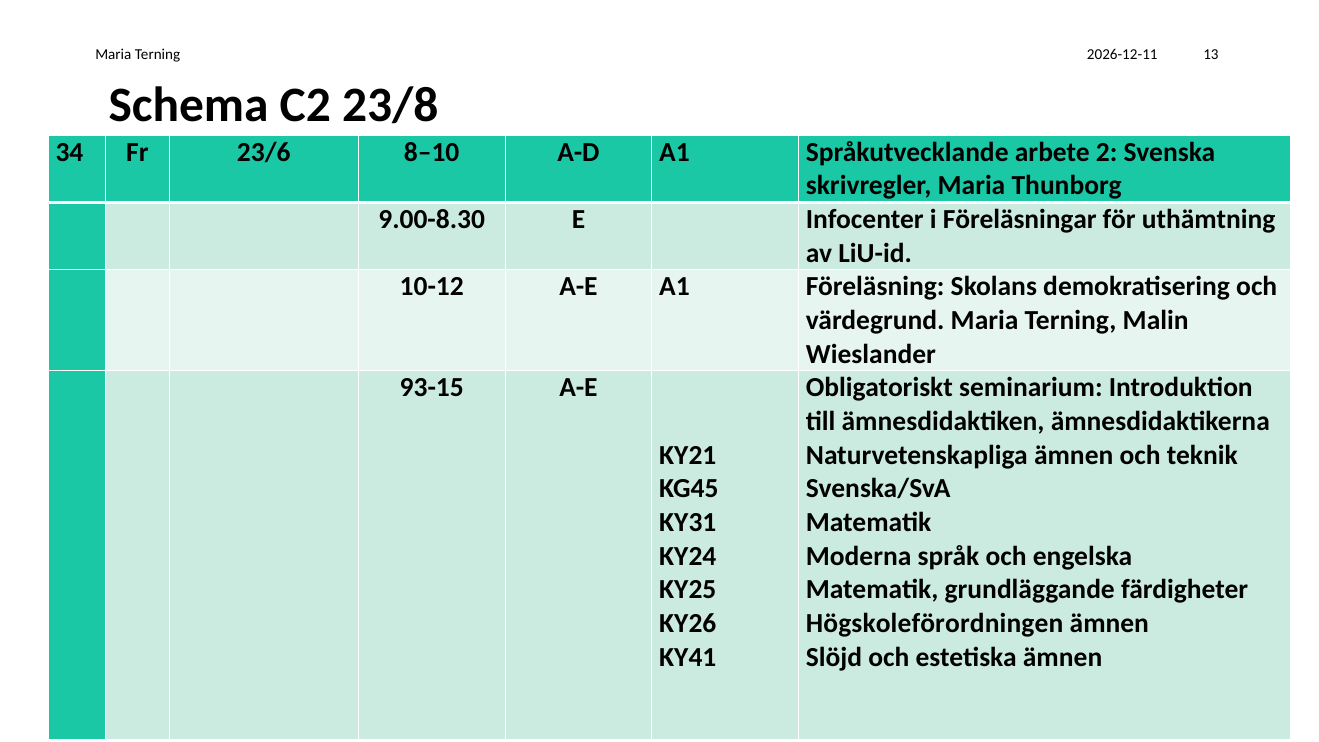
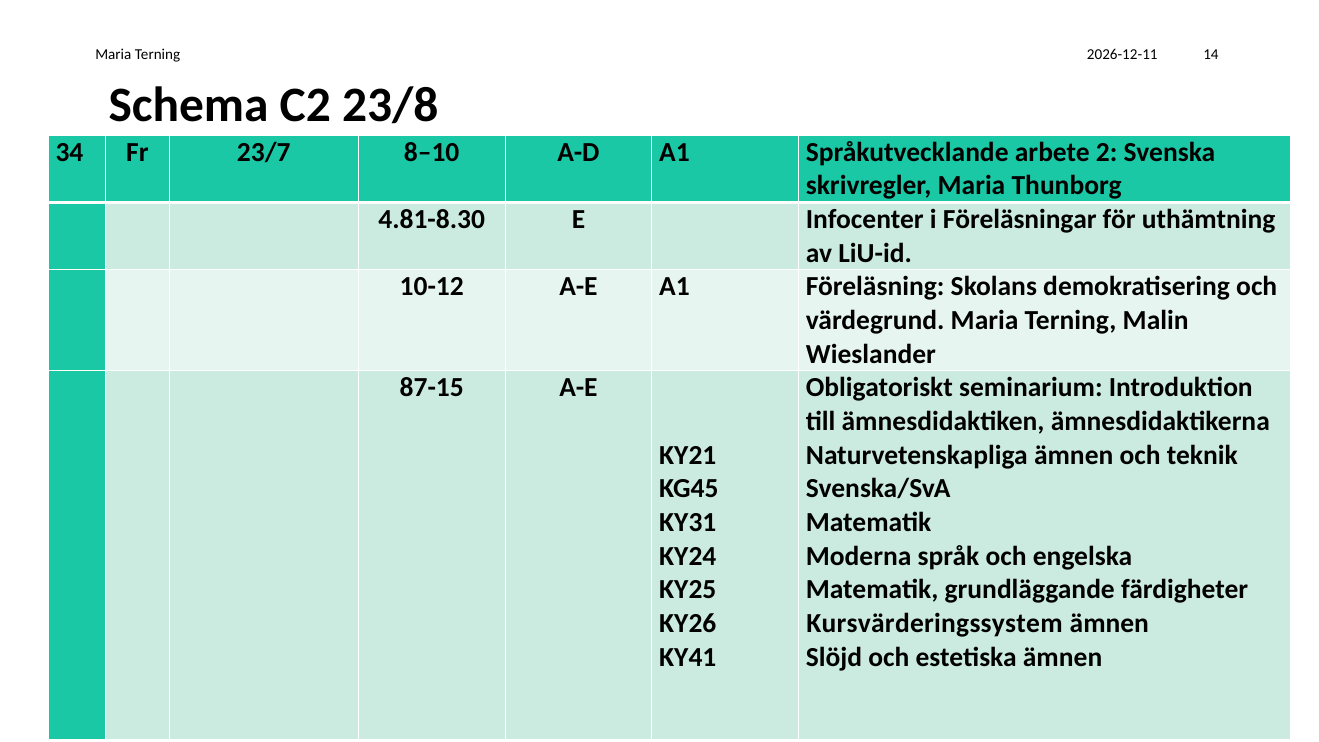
13: 13 -> 14
23/6: 23/6 -> 23/7
9.00-8.30: 9.00-8.30 -> 4.81-8.30
93-15: 93-15 -> 87-15
Högskoleförordningen: Högskoleförordningen -> Kursvärderingssystem
